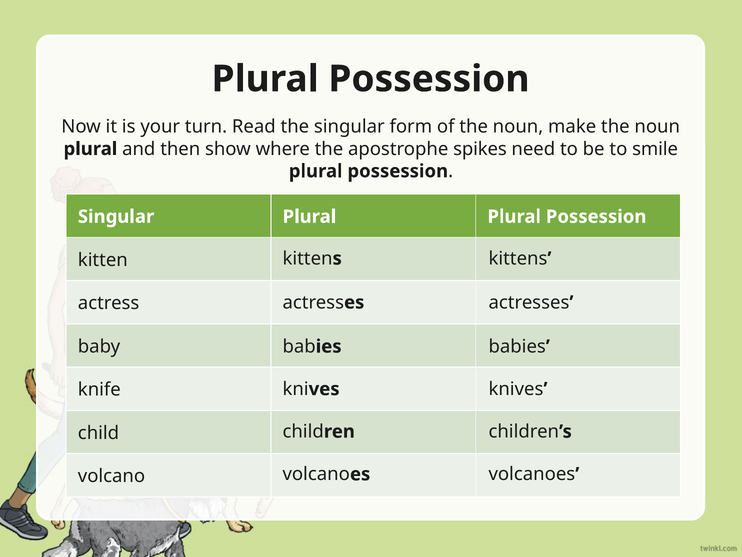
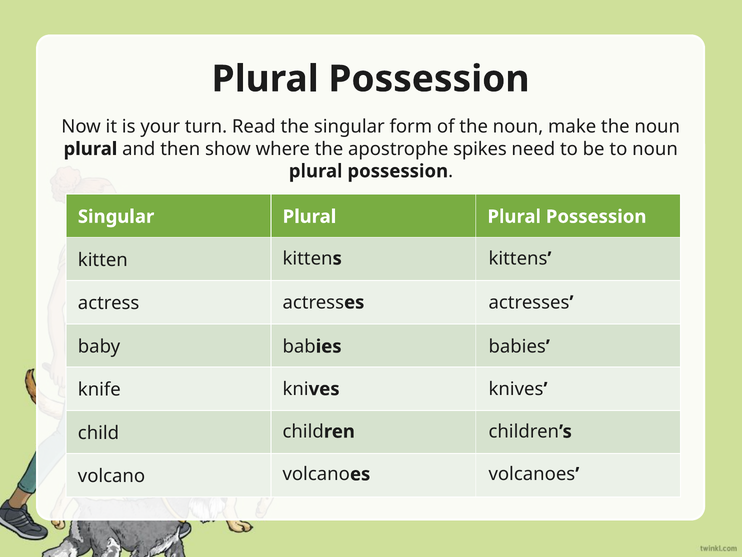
to smile: smile -> noun
